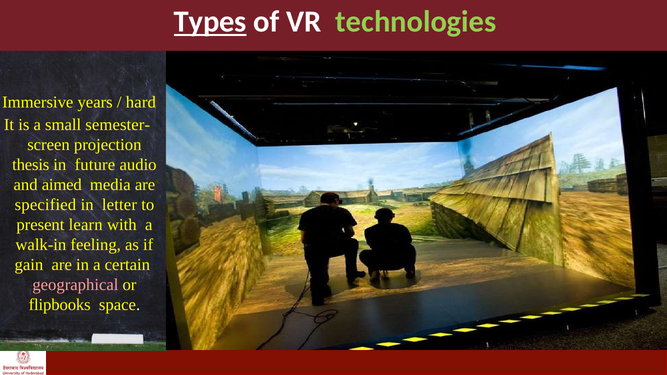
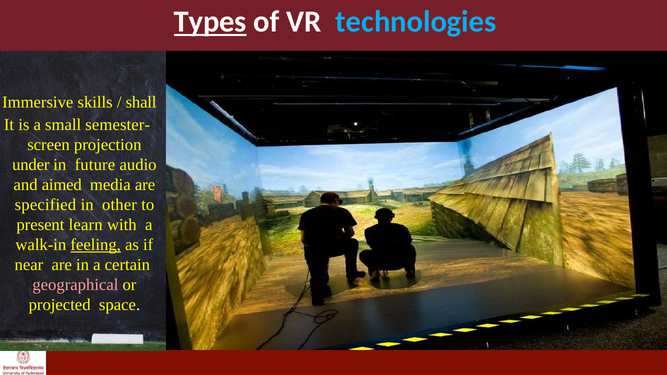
technologies colour: light green -> light blue
years: years -> skills
hard: hard -> shall
thesis: thesis -> under
letter: letter -> other
feeling underline: none -> present
gain: gain -> near
flipbooks: flipbooks -> projected
